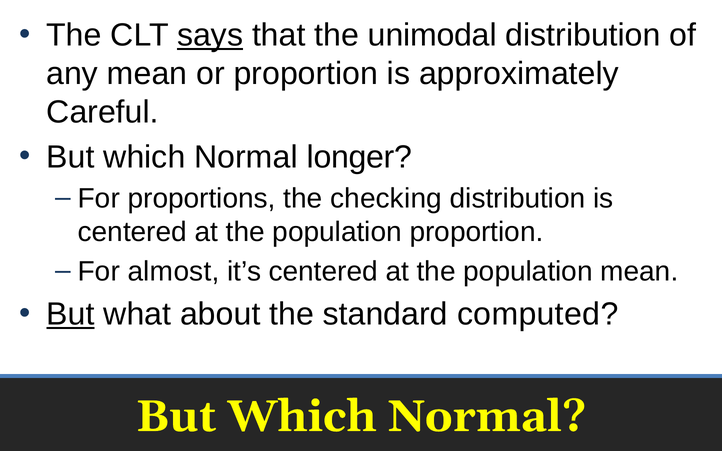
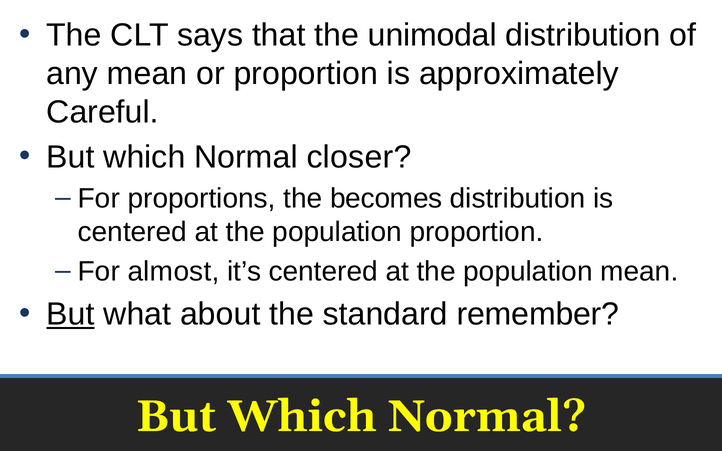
says underline: present -> none
longer: longer -> closer
checking: checking -> becomes
computed: computed -> remember
